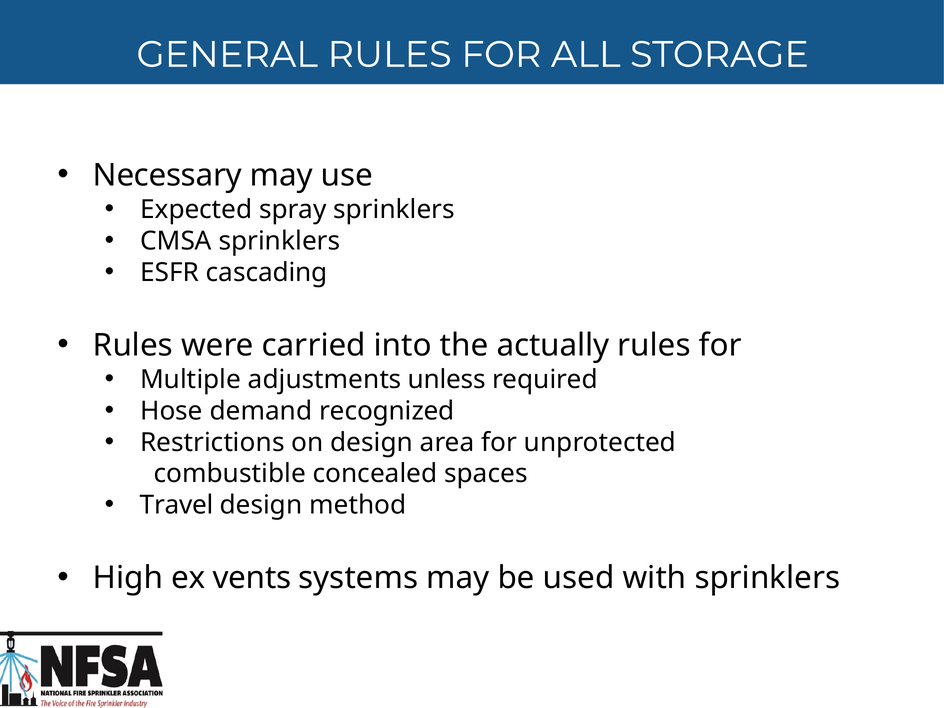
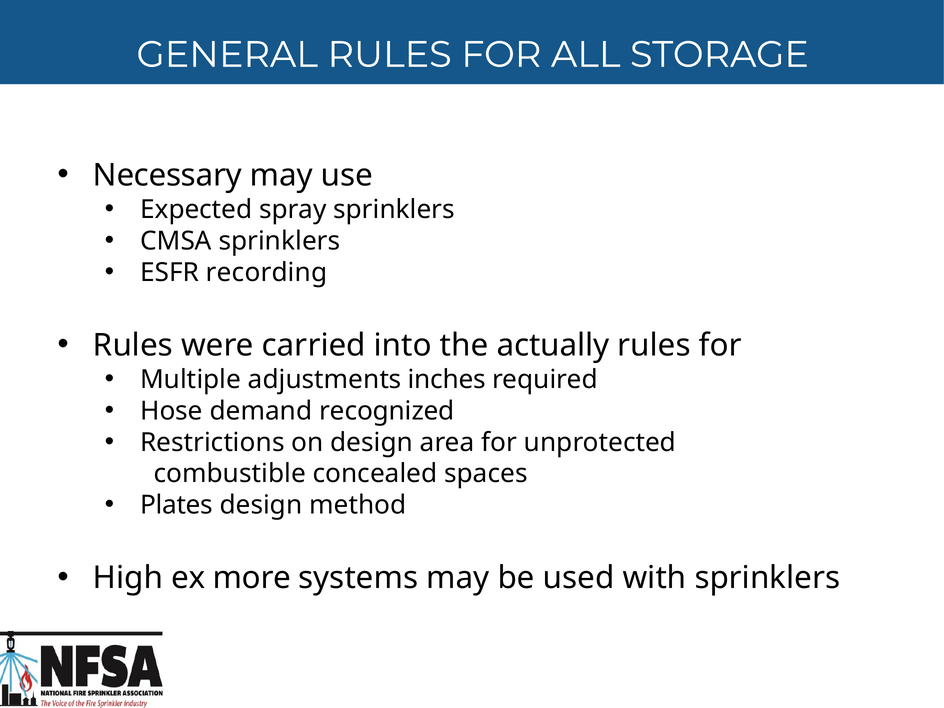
cascading: cascading -> recording
unless: unless -> inches
Travel: Travel -> Plates
vents: vents -> more
